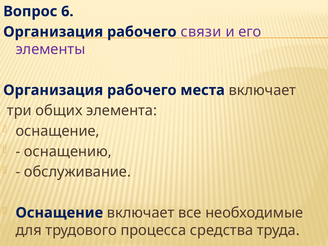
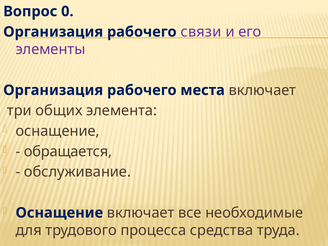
6: 6 -> 0
оснащению: оснащению -> обращается
